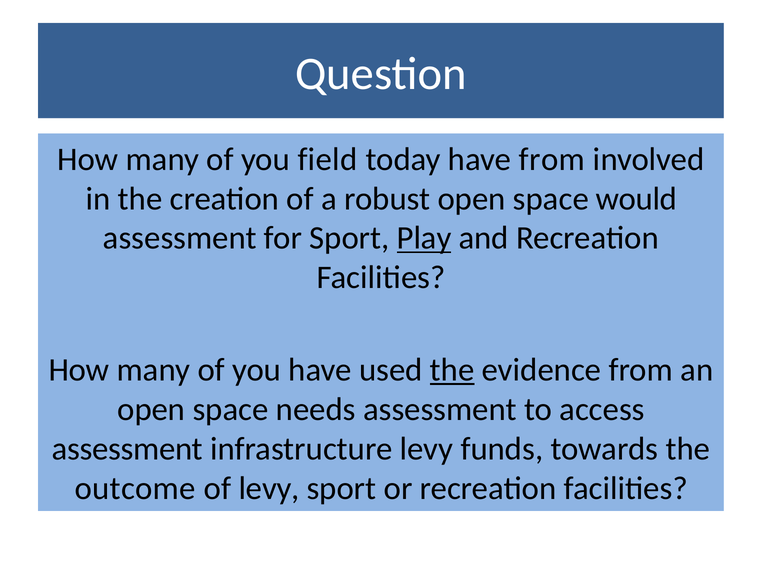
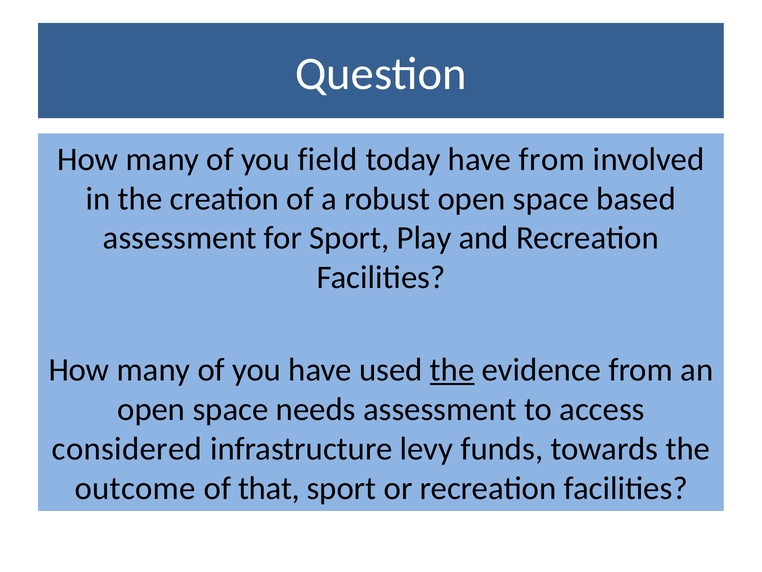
would: would -> based
Play underline: present -> none
assessment at (127, 448): assessment -> considered
of levy: levy -> that
